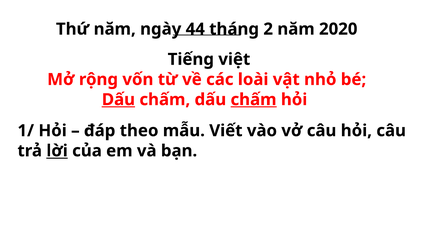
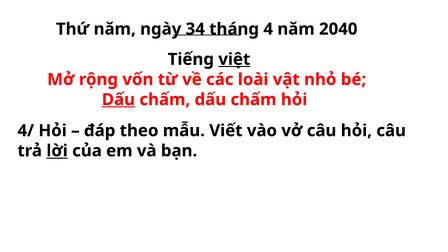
44: 44 -> 34
2: 2 -> 4
2020: 2020 -> 2040
việt underline: none -> present
chấm at (254, 100) underline: present -> none
1/: 1/ -> 4/
